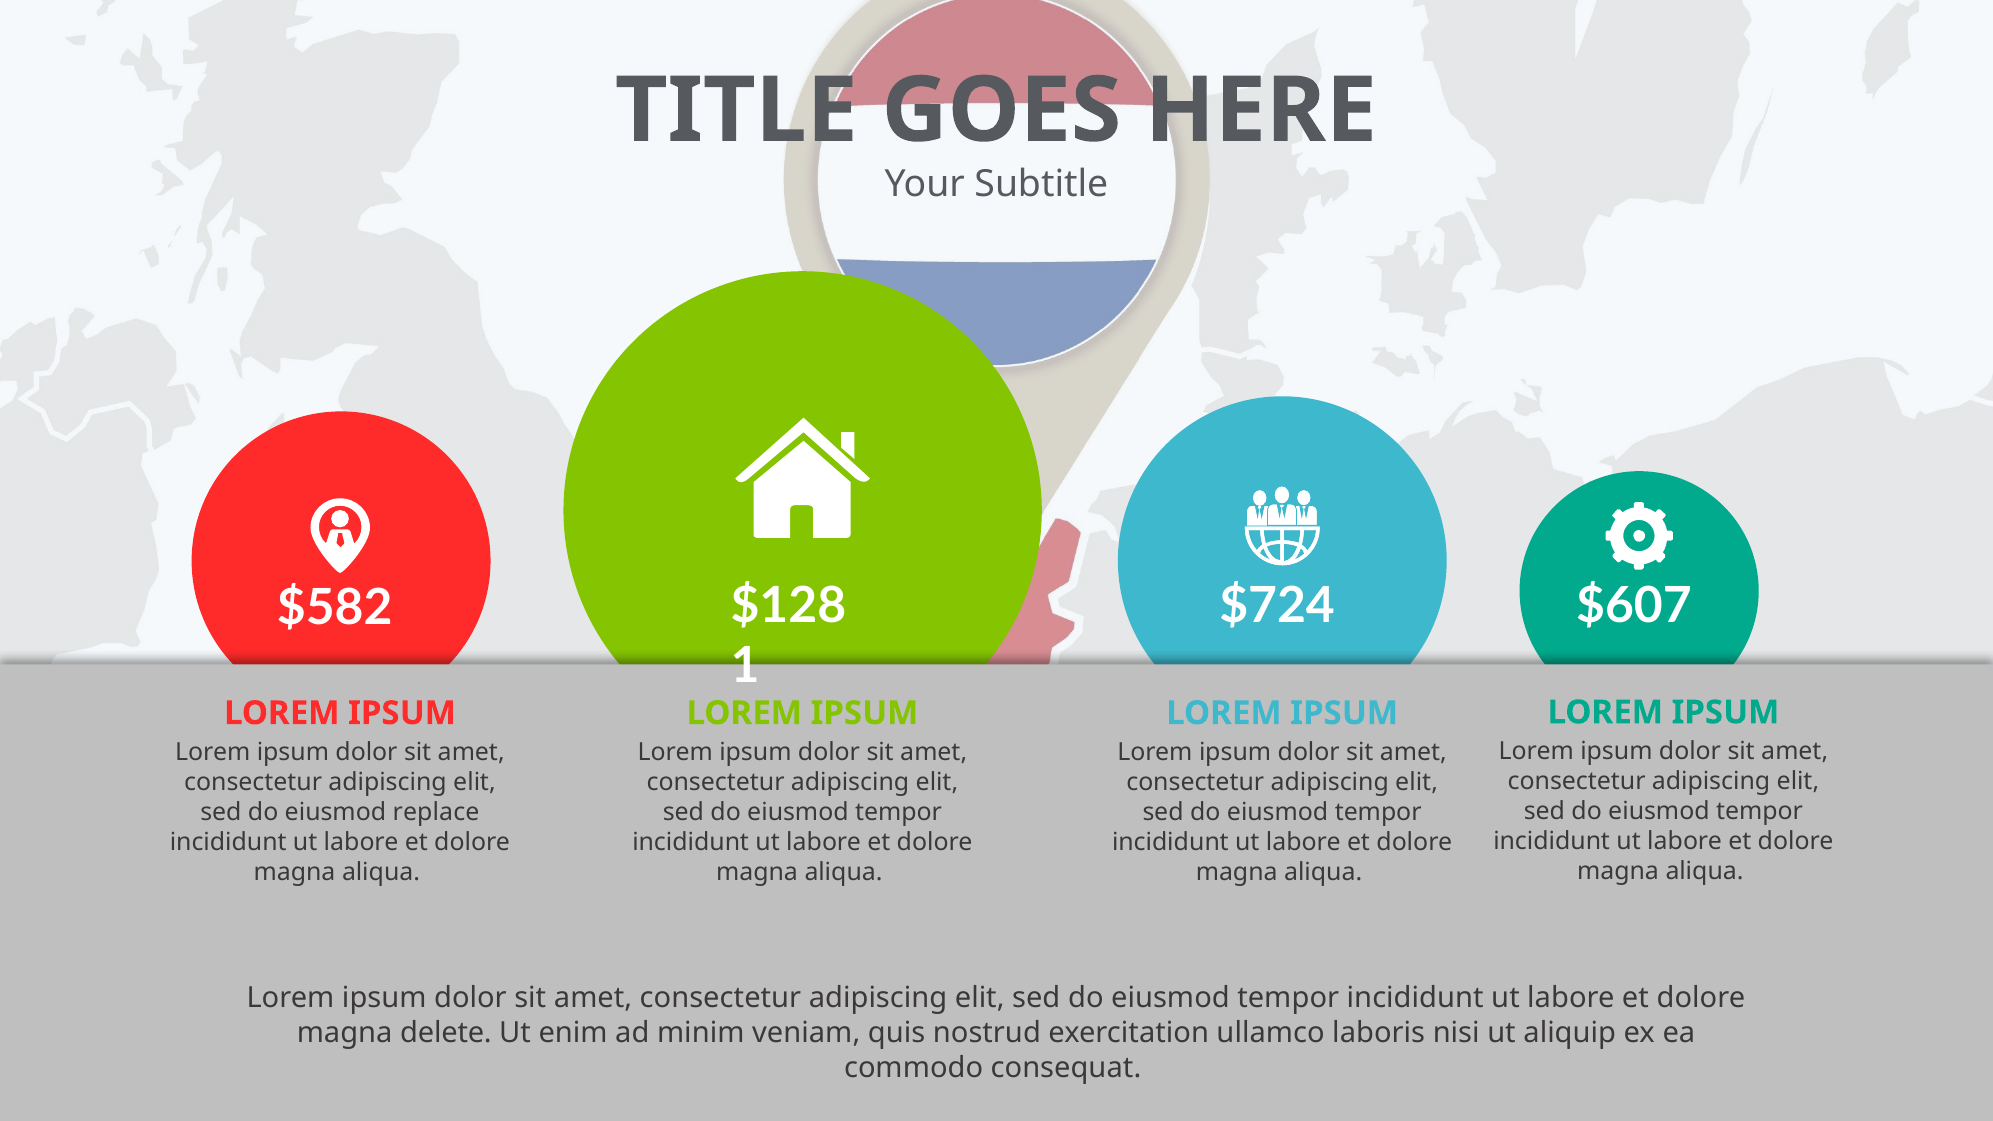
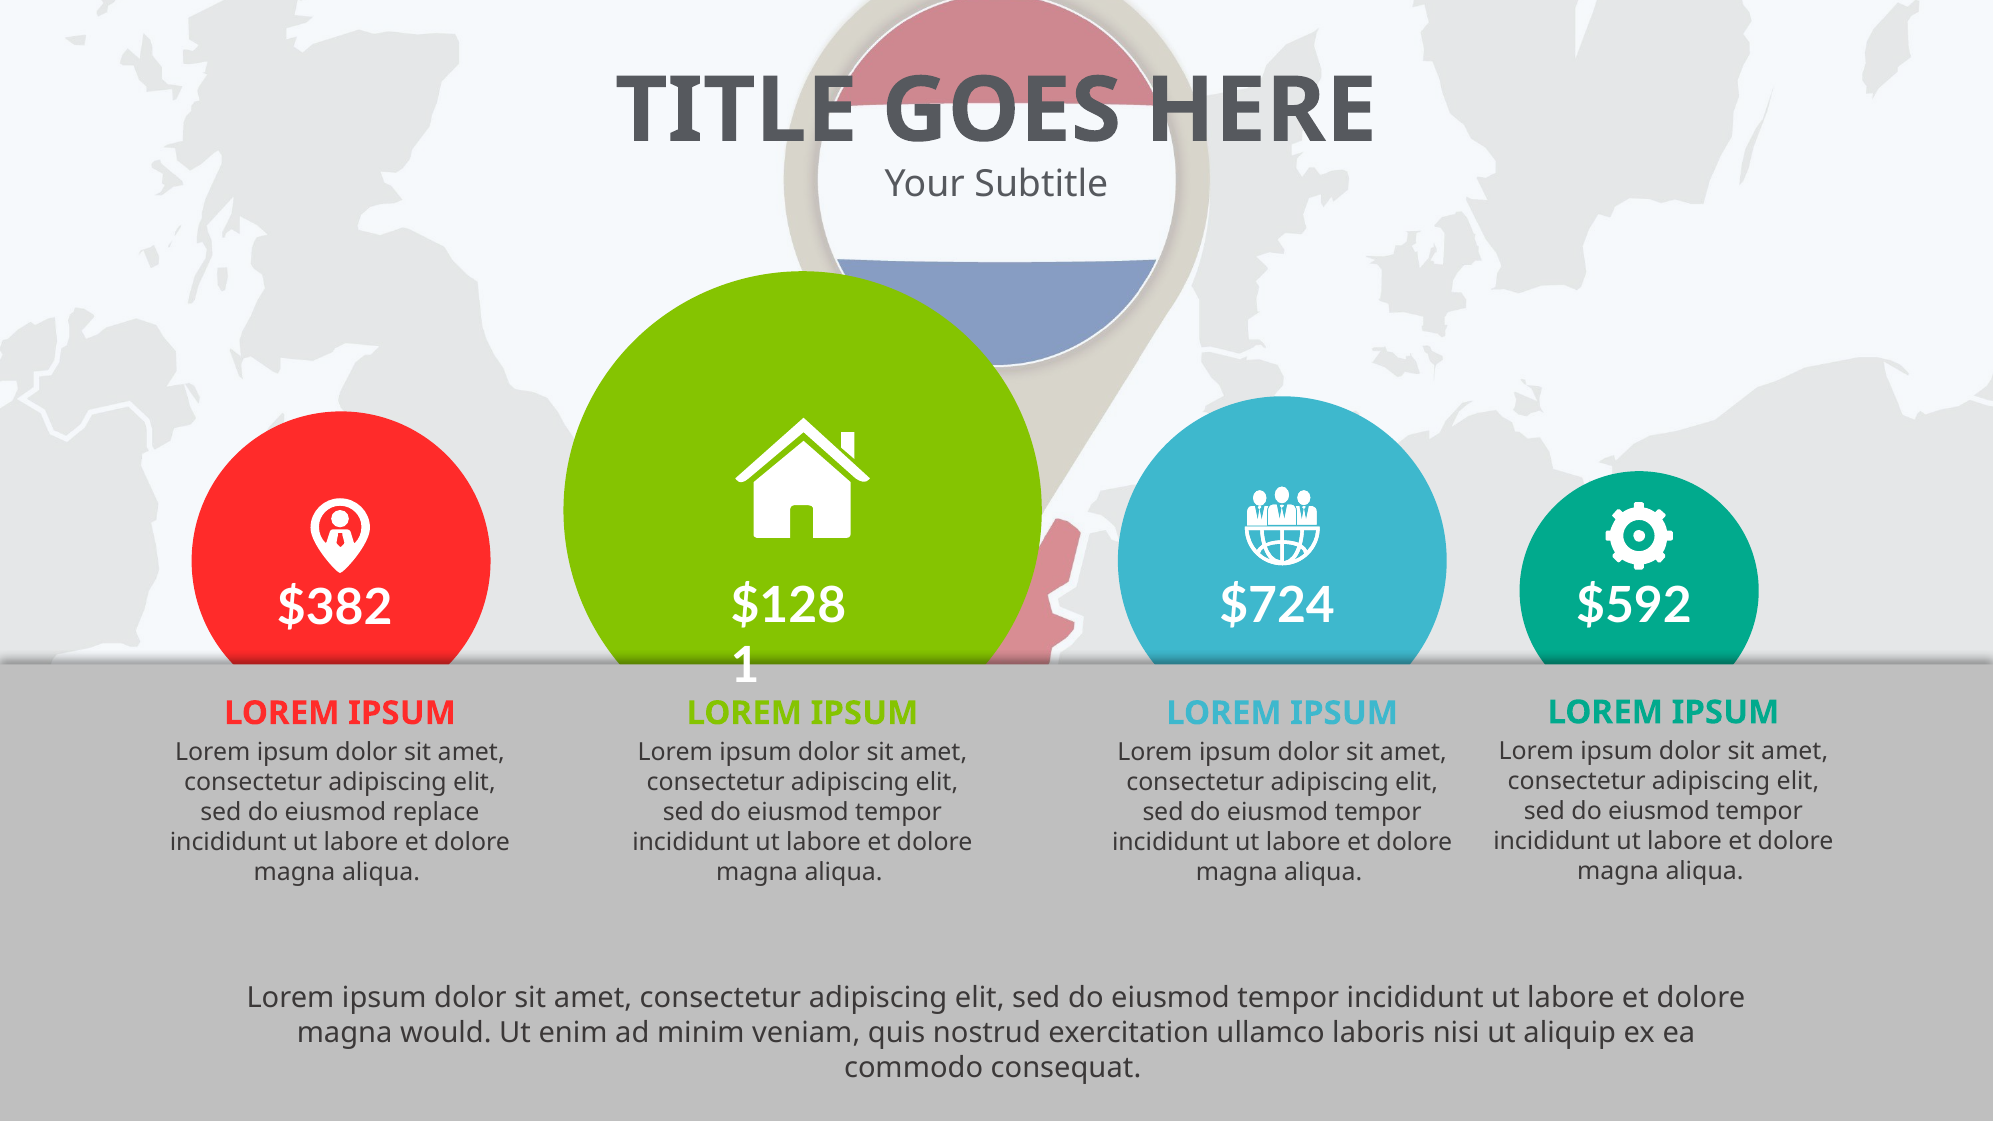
$607: $607 -> $592
$582: $582 -> $382
delete: delete -> would
